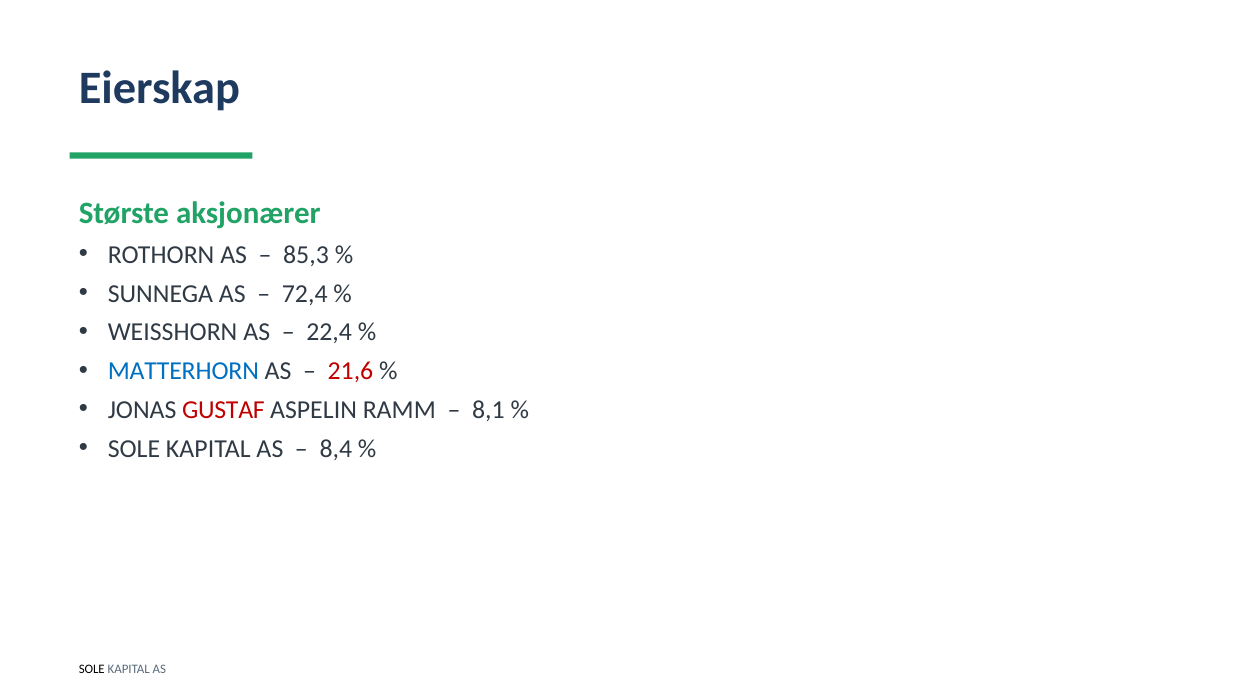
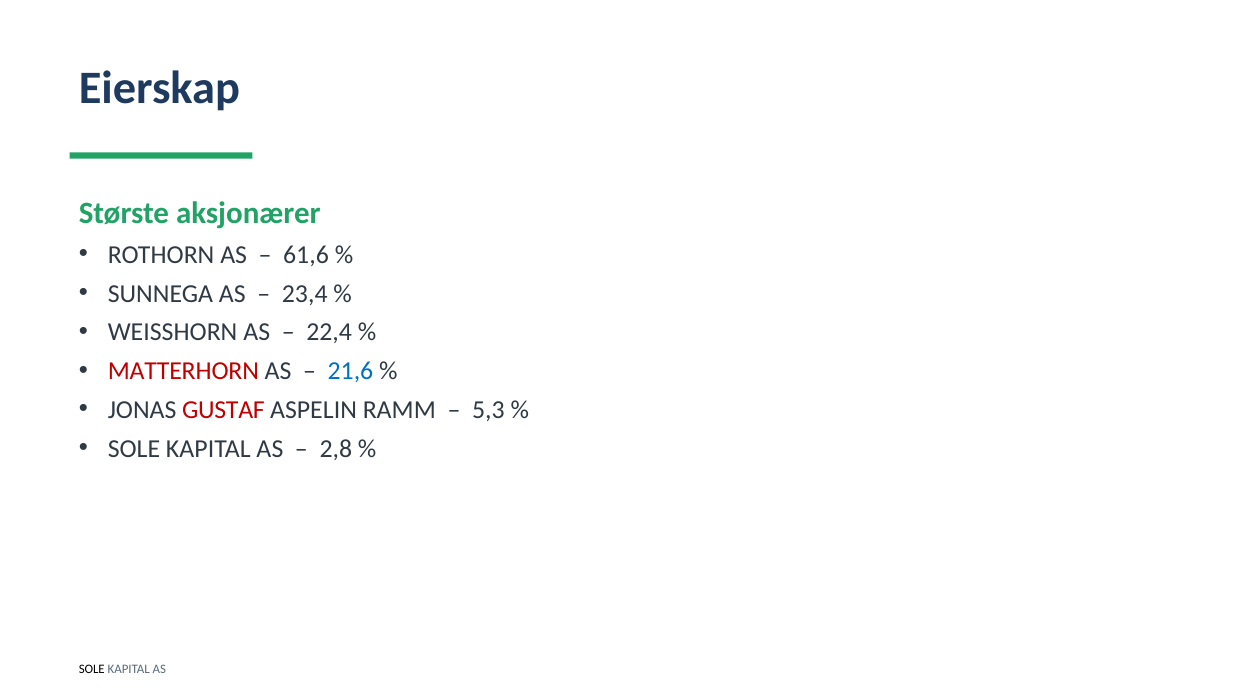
85,3: 85,3 -> 61,6
72,4: 72,4 -> 23,4
MATTERHORN colour: blue -> red
21,6 colour: red -> blue
8,1: 8,1 -> 5,3
8,4: 8,4 -> 2,8
